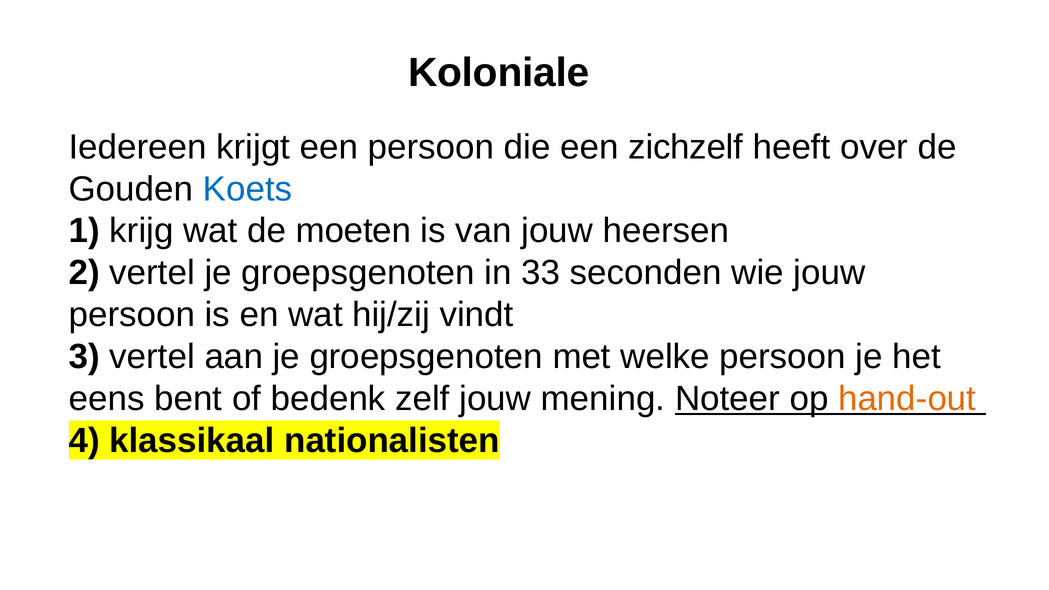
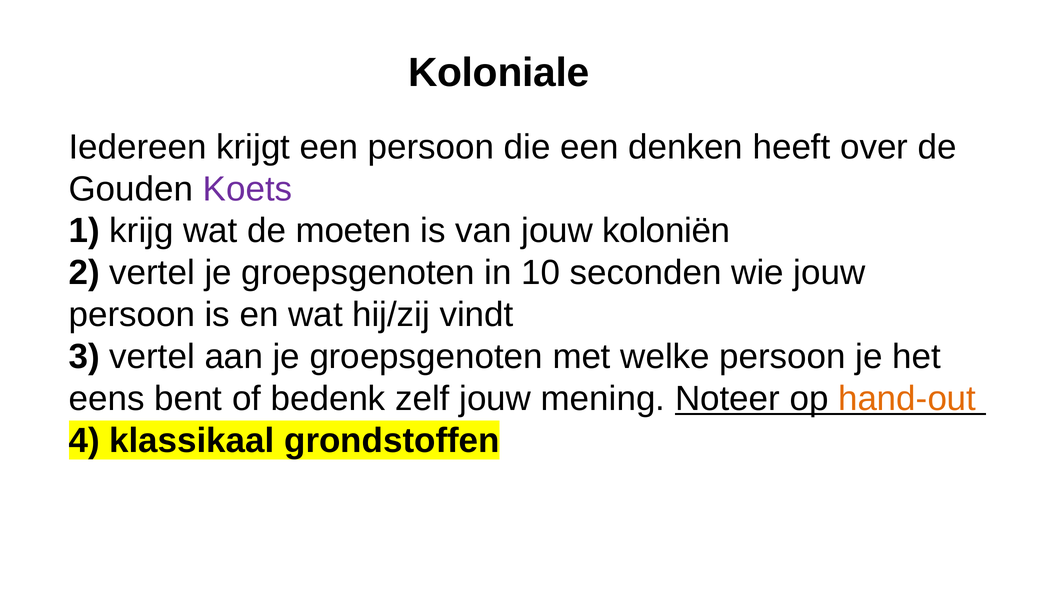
zichzelf: zichzelf -> denken
Koets colour: blue -> purple
heersen: heersen -> koloniën
33: 33 -> 10
nationalisten: nationalisten -> grondstoffen
